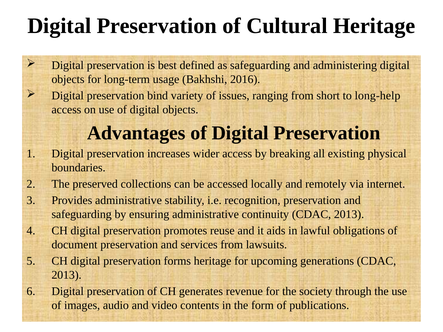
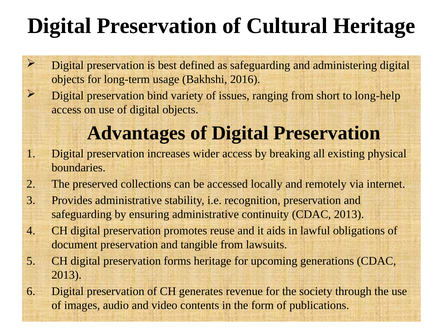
services: services -> tangible
